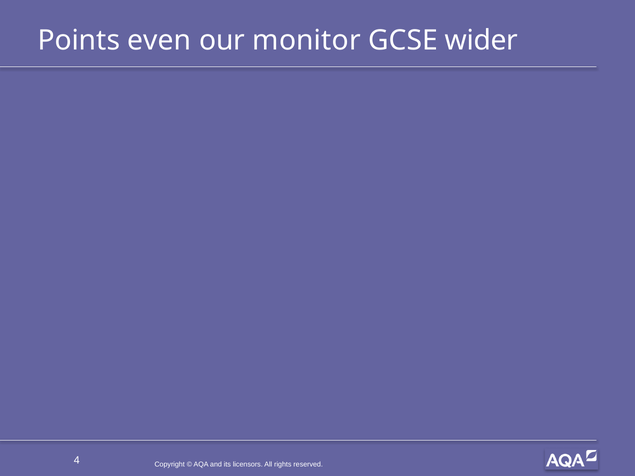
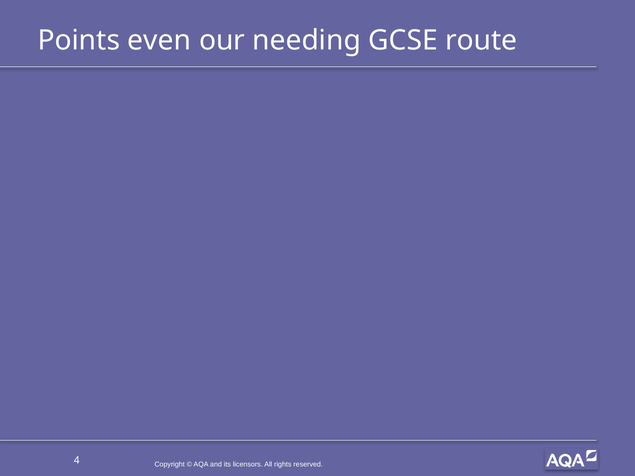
monitor: monitor -> needing
wider: wider -> route
